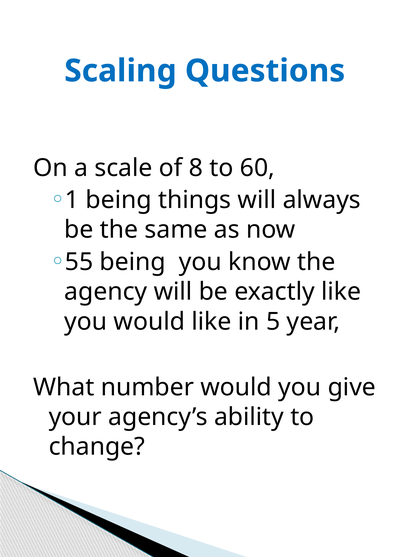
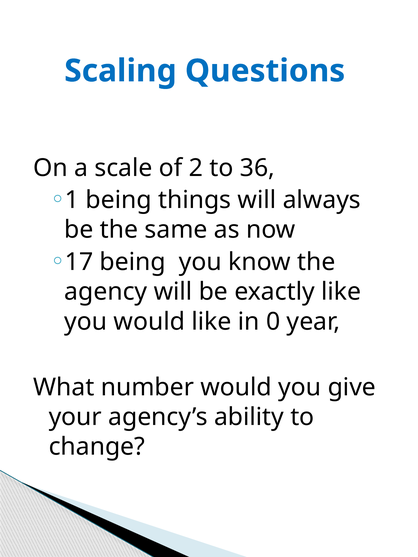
8: 8 -> 2
60: 60 -> 36
55: 55 -> 17
5: 5 -> 0
